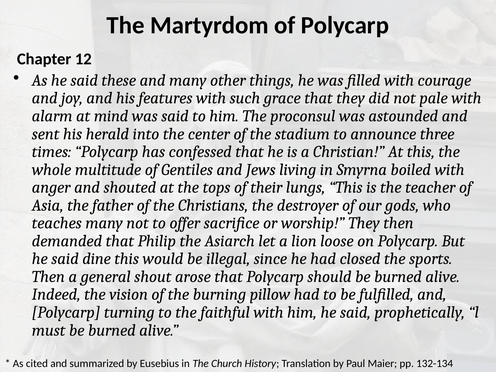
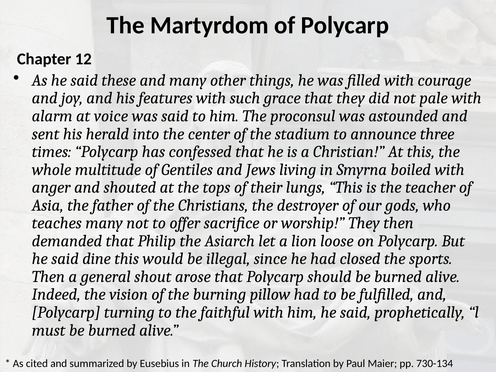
mind: mind -> voice
132-134: 132-134 -> 730-134
